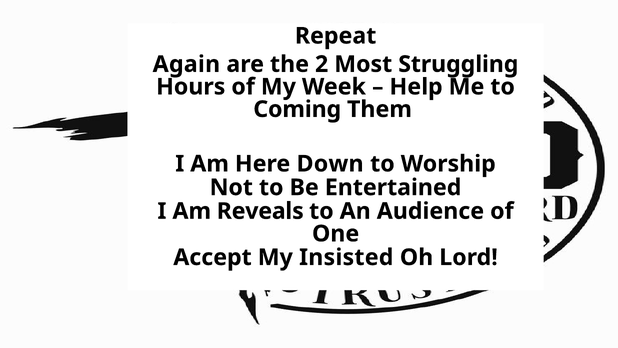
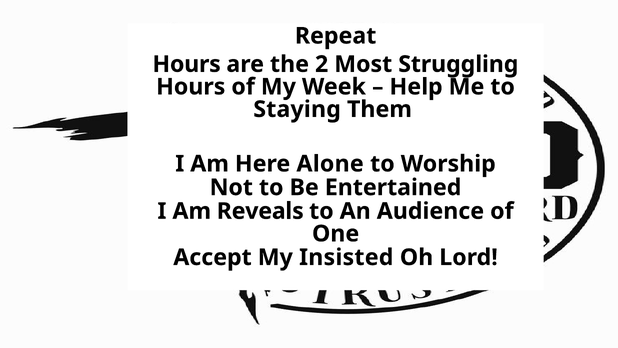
Again at (186, 64): Again -> Hours
Coming: Coming -> Staying
Down: Down -> Alone
